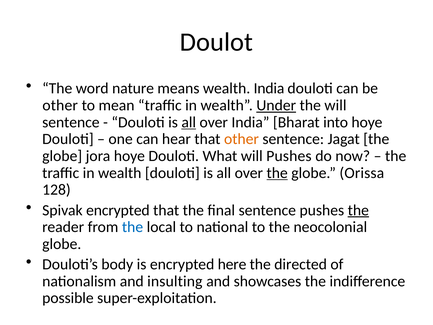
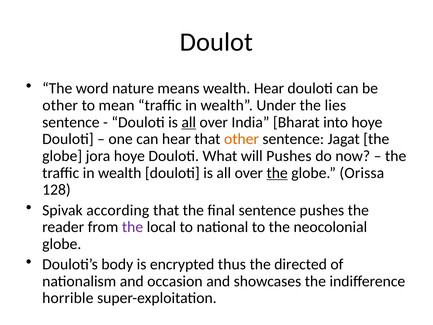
wealth India: India -> Hear
Under underline: present -> none
the will: will -> lies
Spivak encrypted: encrypted -> according
the at (358, 210) underline: present -> none
the at (133, 227) colour: blue -> purple
here: here -> thus
insulting: insulting -> occasion
possible: possible -> horrible
